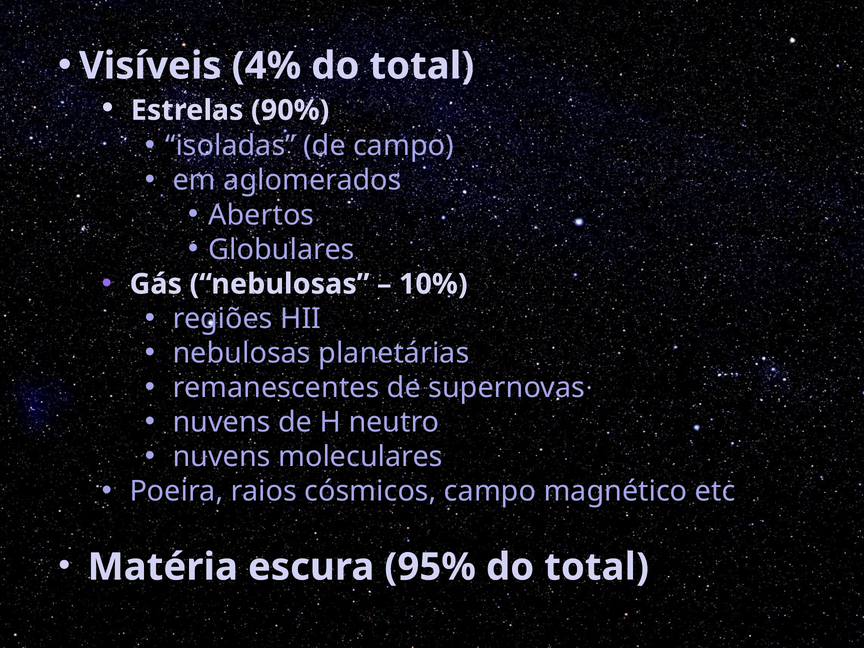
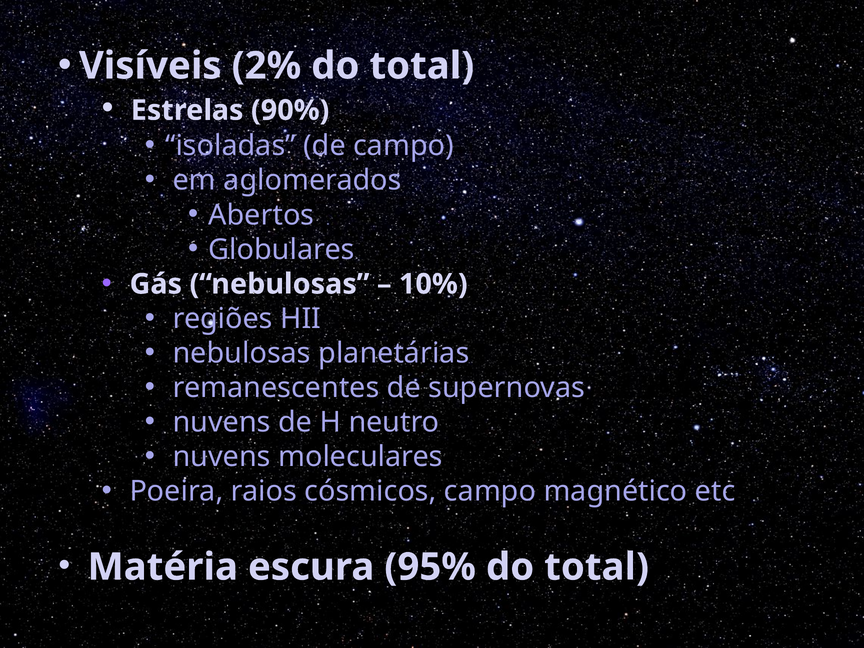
4%: 4% -> 2%
